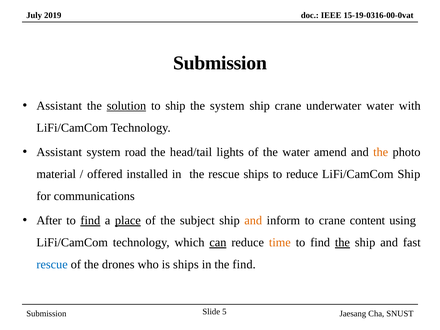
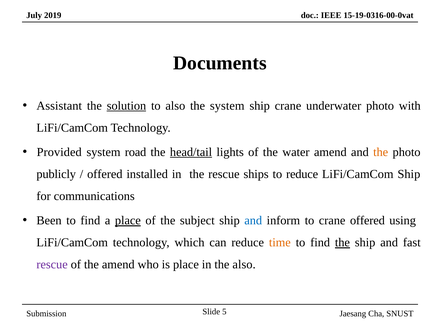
Submission at (220, 63): Submission -> Documents
to ship: ship -> also
underwater water: water -> photo
Assistant at (59, 152): Assistant -> Provided
head/tail underline: none -> present
material: material -> publicly
After: After -> Been
find at (90, 221) underline: present -> none
and at (253, 221) colour: orange -> blue
crane content: content -> offered
can underline: present -> none
rescue at (52, 265) colour: blue -> purple
the drones: drones -> amend
is ships: ships -> place
the find: find -> also
